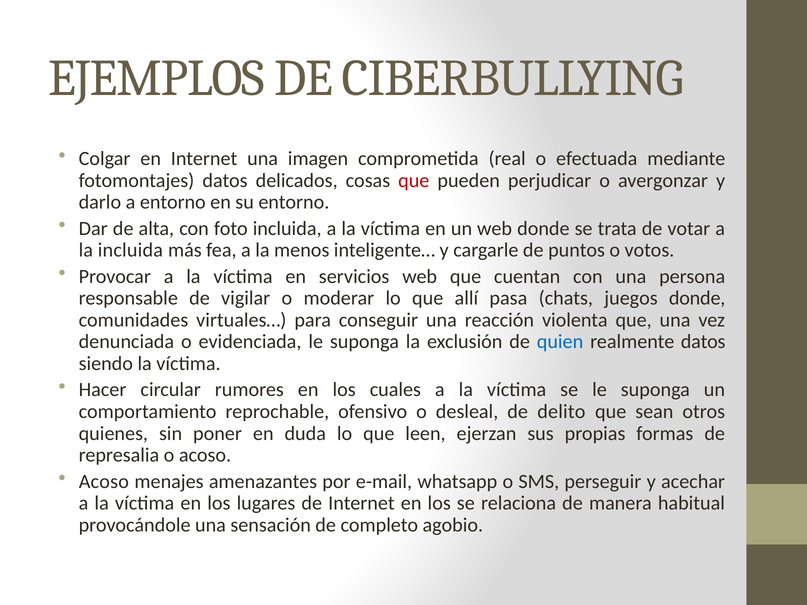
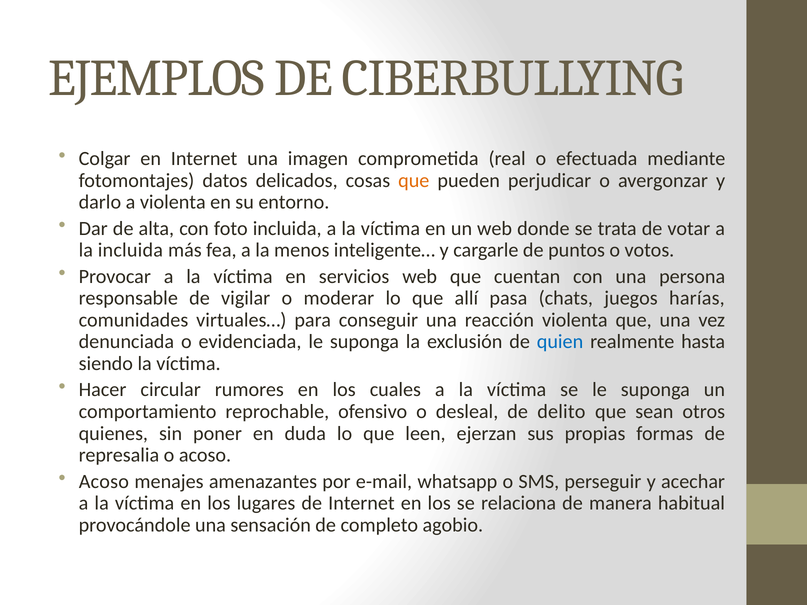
que at (414, 181) colour: red -> orange
a entorno: entorno -> violenta
juegos donde: donde -> harías
realmente datos: datos -> hasta
